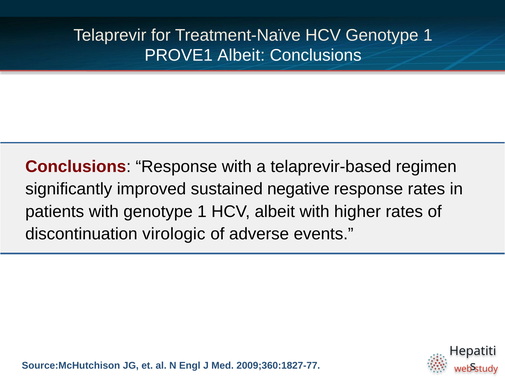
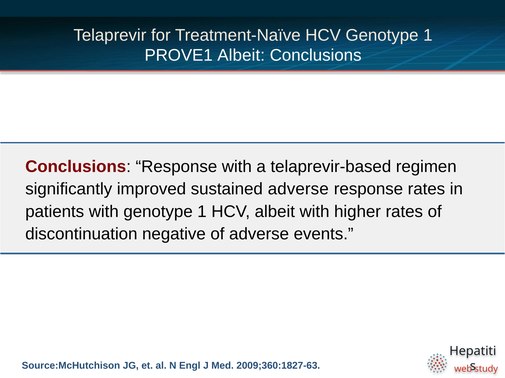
sustained negative: negative -> adverse
virologic: virologic -> negative
2009;360:1827-77: 2009;360:1827-77 -> 2009;360:1827-63
